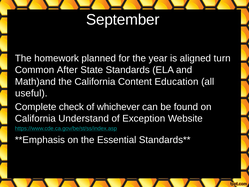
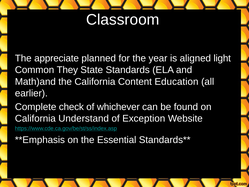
September: September -> Classroom
homework: homework -> appreciate
turn: turn -> light
After: After -> They
useful: useful -> earlier
